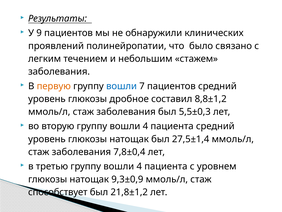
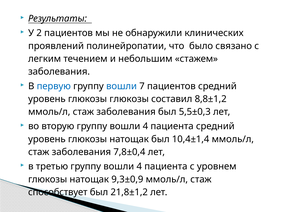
9: 9 -> 2
первую colour: orange -> blue
глюкозы дробное: дробное -> глюкозы
27,5±1,4: 27,5±1,4 -> 10,4±1,4
